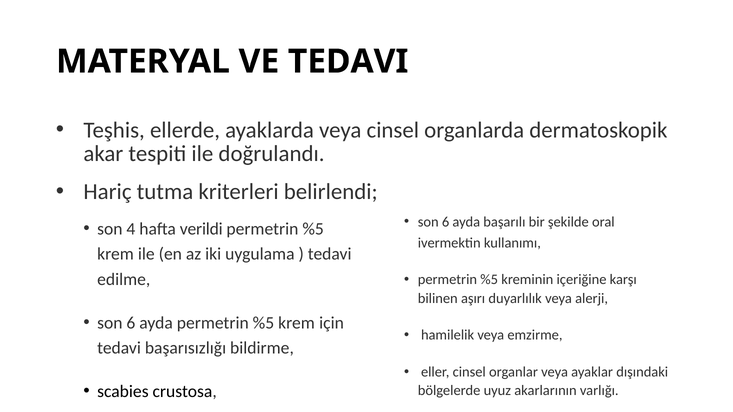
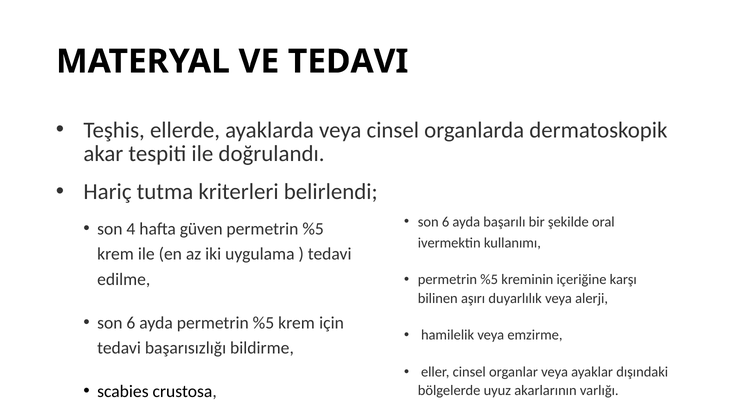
verildi: verildi -> güven
